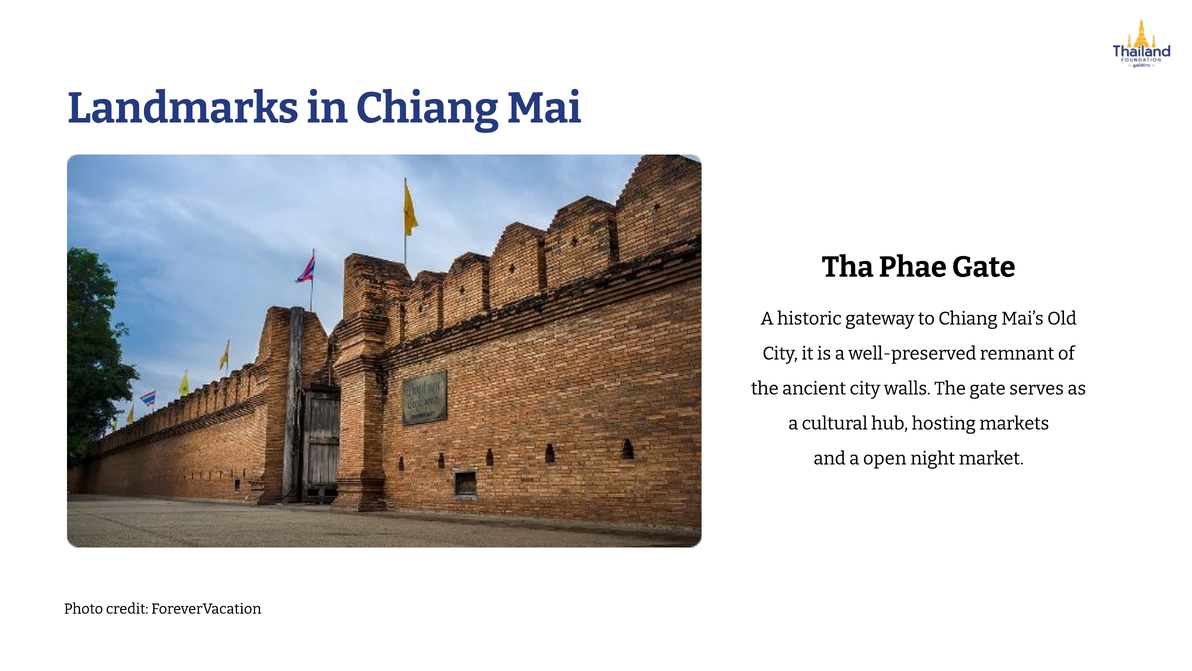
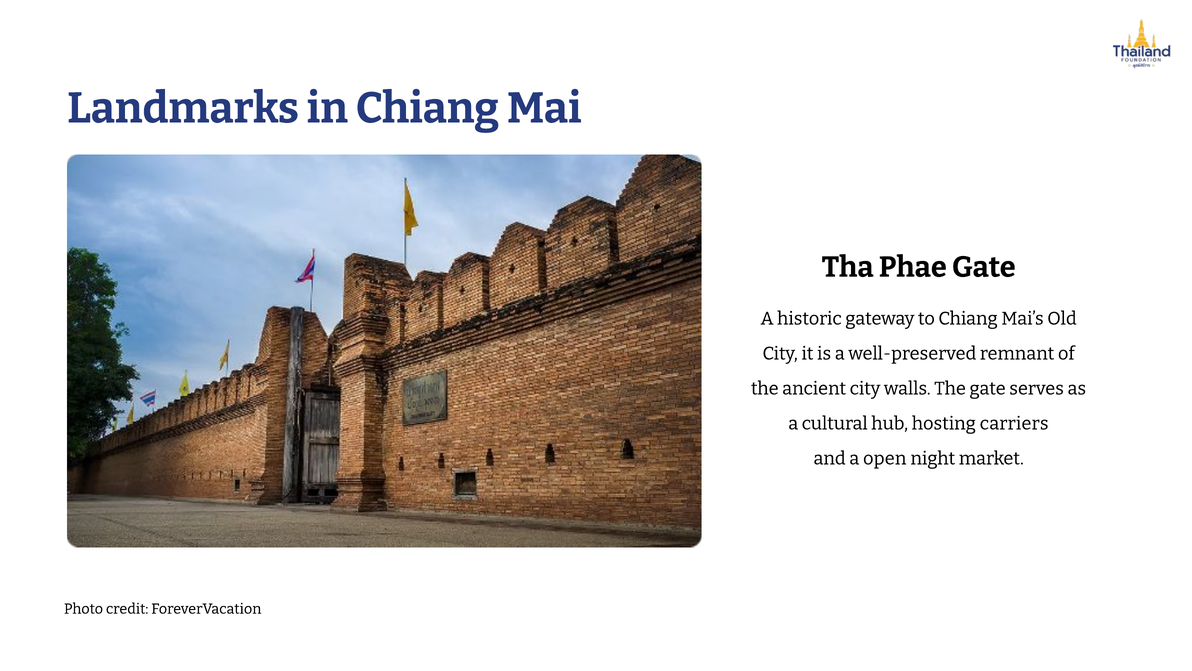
markets: markets -> carriers
